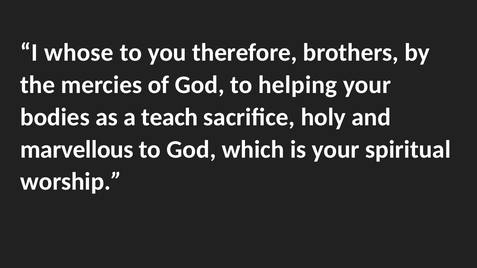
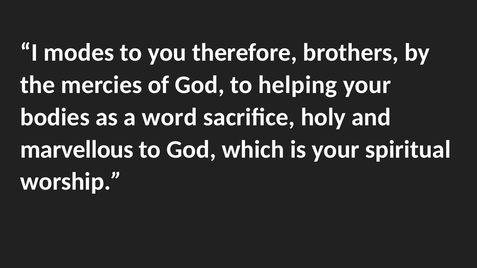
whose: whose -> modes
teach: teach -> word
